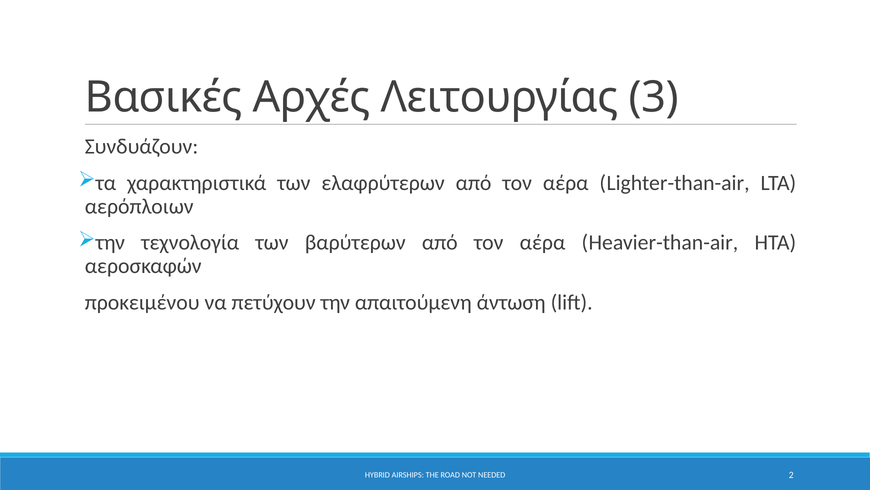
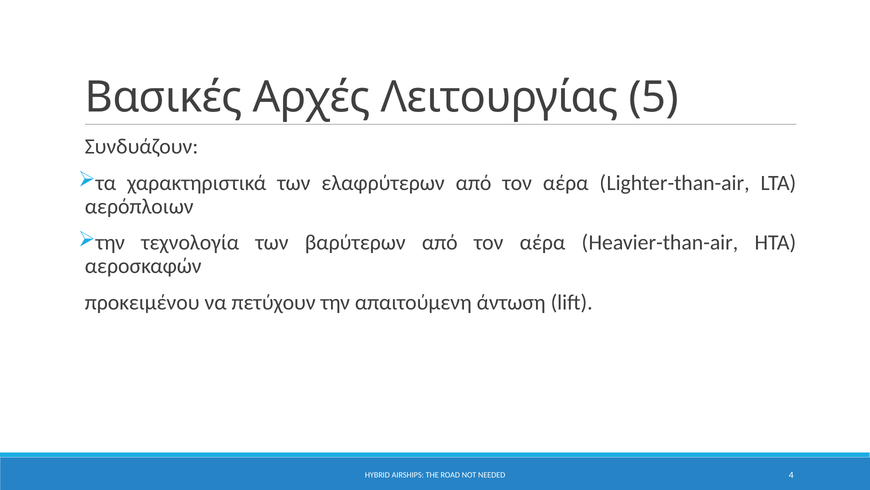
3: 3 -> 5
2: 2 -> 4
